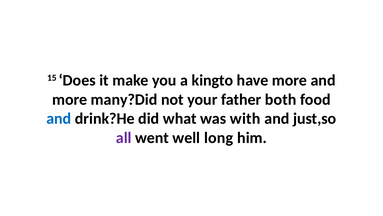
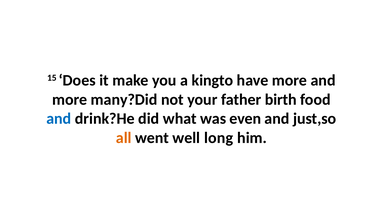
both: both -> birth
with: with -> even
all colour: purple -> orange
